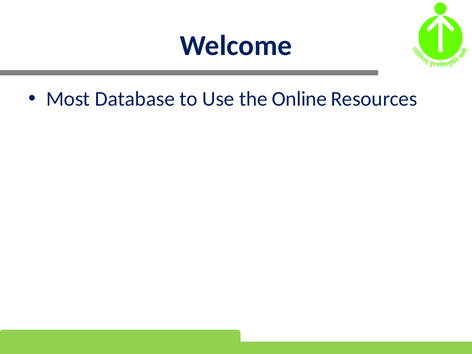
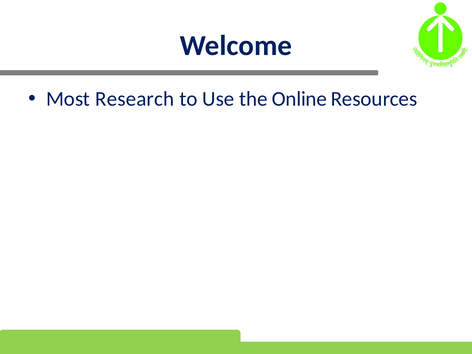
Database: Database -> Research
